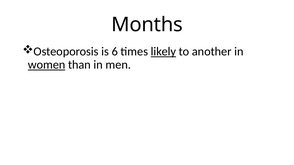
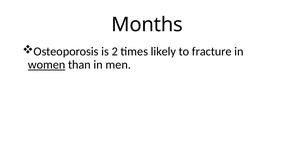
6: 6 -> 2
likely underline: present -> none
another: another -> fracture
